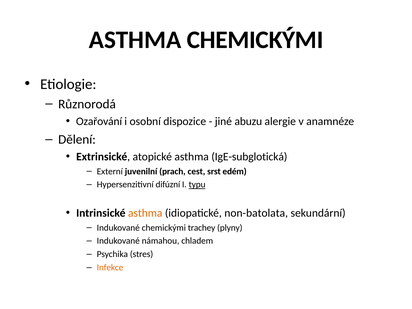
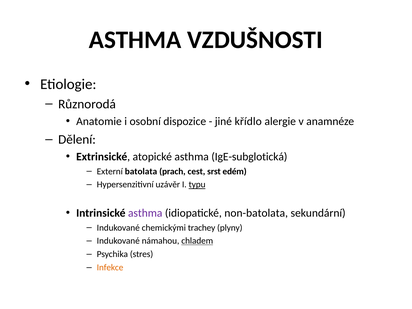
ASTHMA CHEMICKÝMI: CHEMICKÝMI -> VZDUŠNOSTI
Ozařování: Ozařování -> Anatomie
abuzu: abuzu -> křídlo
juvenilní: juvenilní -> batolata
difúzní: difúzní -> uzávěr
asthma at (145, 213) colour: orange -> purple
chladem underline: none -> present
